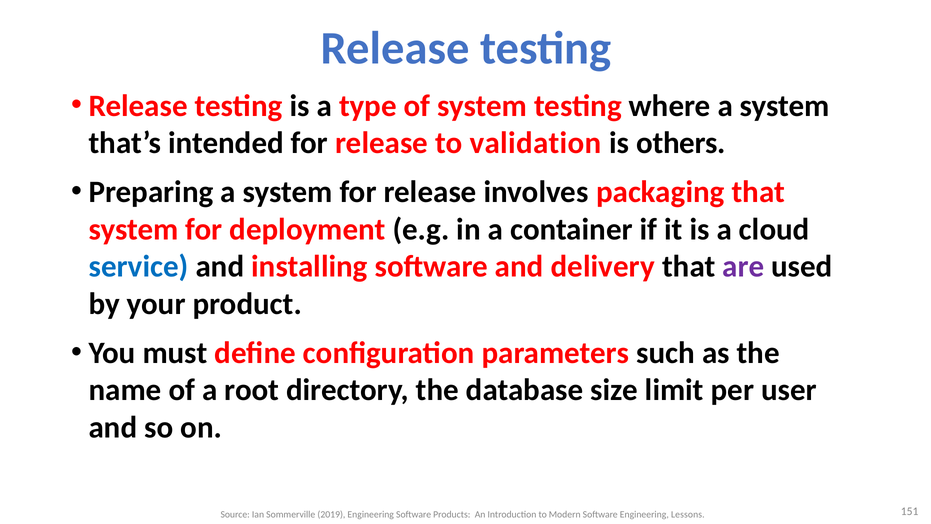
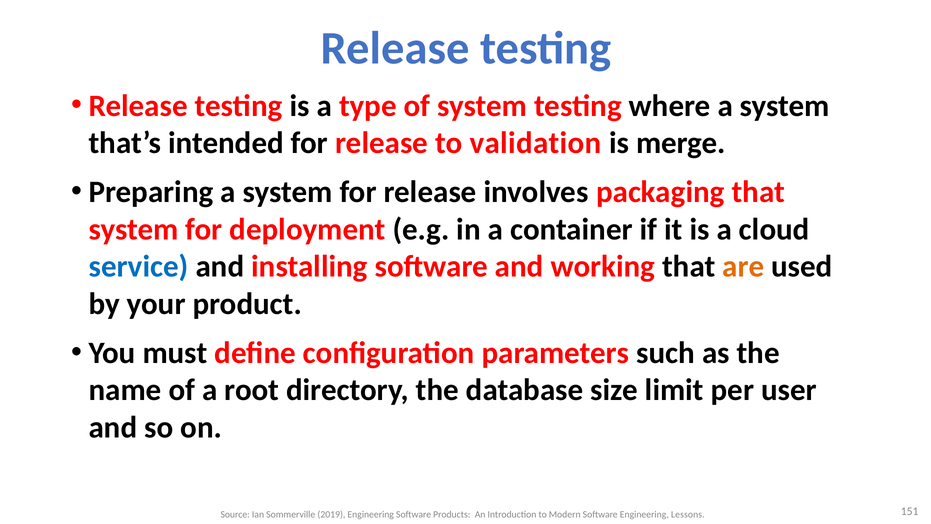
others: others -> merge
delivery: delivery -> working
are colour: purple -> orange
